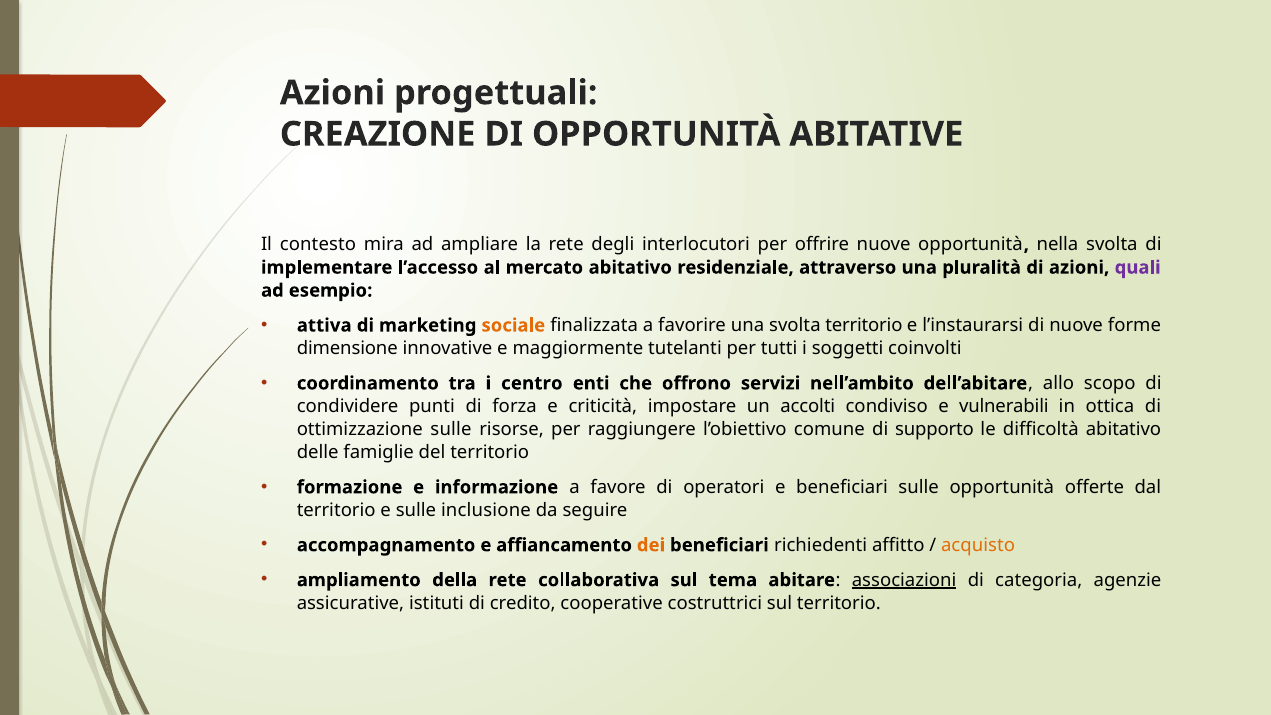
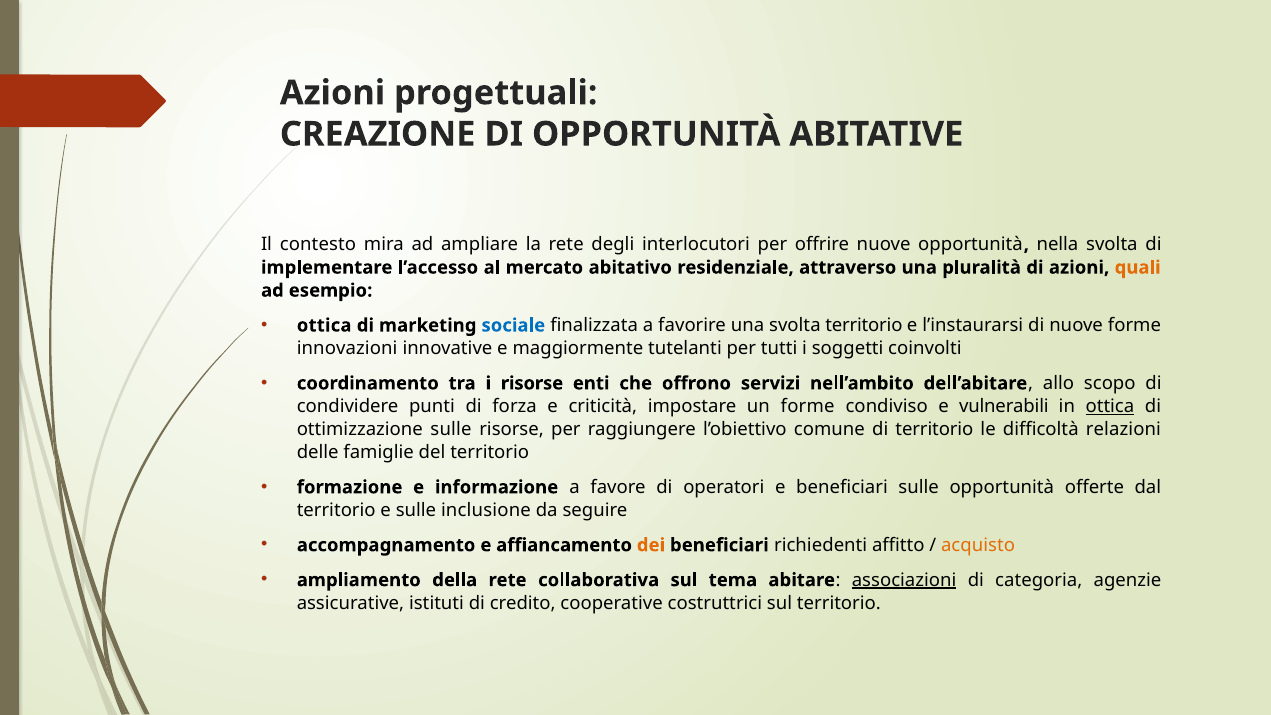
quali colour: purple -> orange
attiva at (324, 325): attiva -> ottica
sociale colour: orange -> blue
dimensione: dimensione -> innovazioni
i centro: centro -> risorse
un accolti: accolti -> forme
ottica at (1110, 406) underline: none -> present
di supporto: supporto -> territorio
difficoltà abitativo: abitativo -> relazioni
